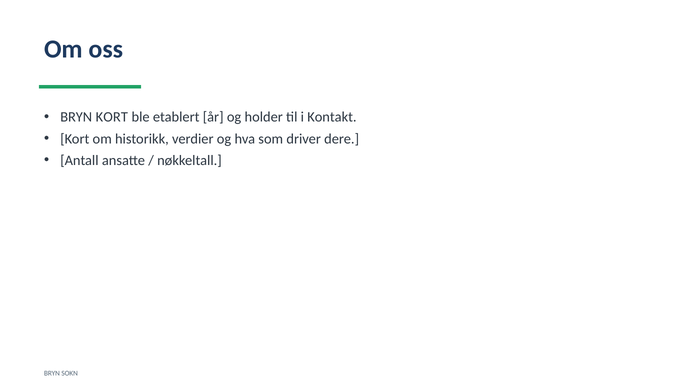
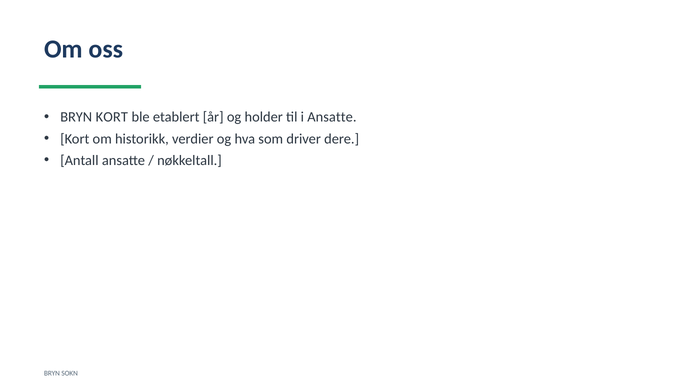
i Kontakt: Kontakt -> Ansatte
